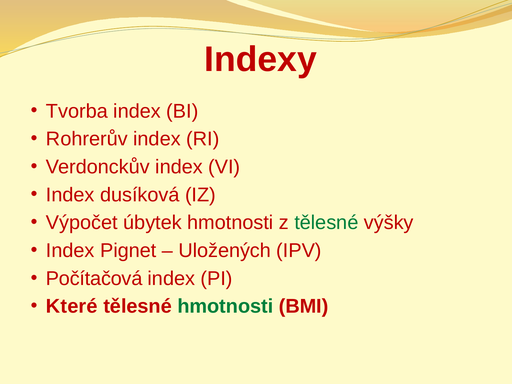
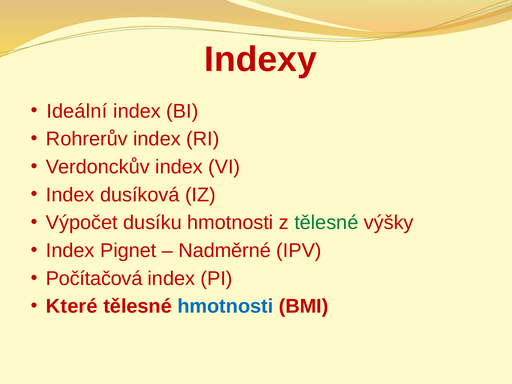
Tvorba: Tvorba -> Ideální
úbytek: úbytek -> dusíku
Uložených: Uložených -> Nadměrné
hmotnosti at (225, 306) colour: green -> blue
